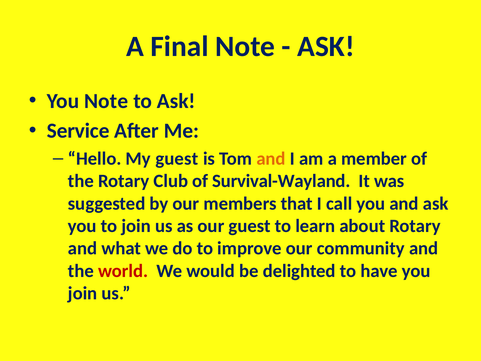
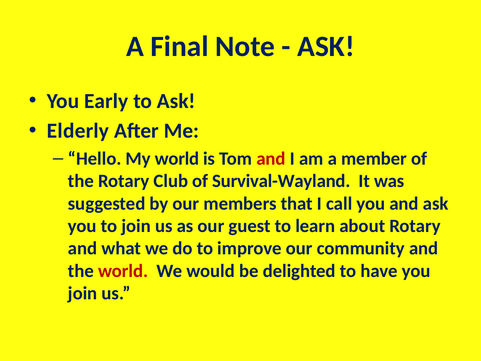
You Note: Note -> Early
Service: Service -> Elderly
My guest: guest -> world
and at (271, 158) colour: orange -> red
